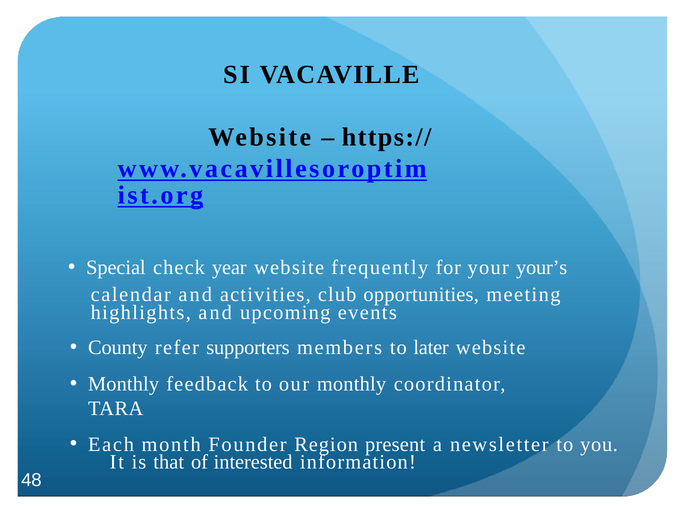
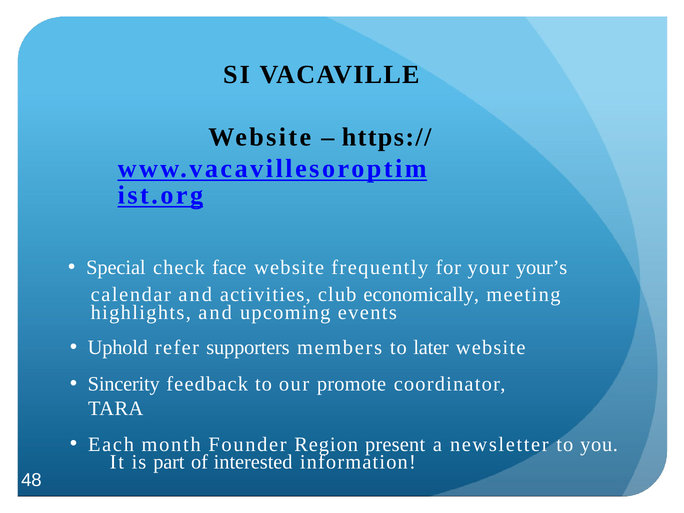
year: year -> face
opportunities: opportunities -> economically
County: County -> Uphold
Monthly at (124, 384): Monthly -> Sincerity
our monthly: monthly -> promote
that: that -> part
